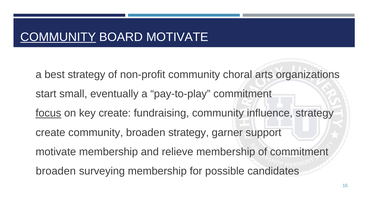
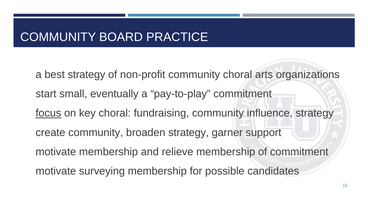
COMMUNITY at (58, 37) underline: present -> none
BOARD MOTIVATE: MOTIVATE -> PRACTICE
key create: create -> choral
broaden at (56, 171): broaden -> motivate
